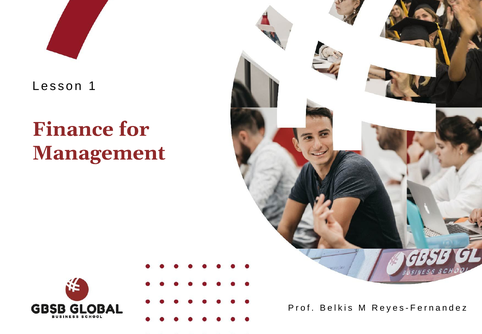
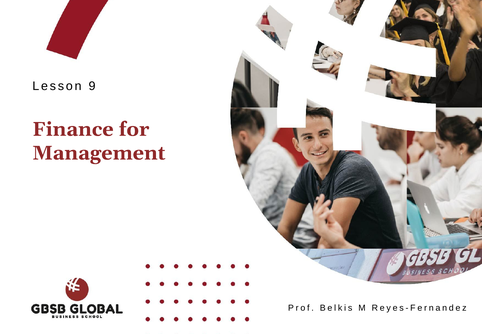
1: 1 -> 9
